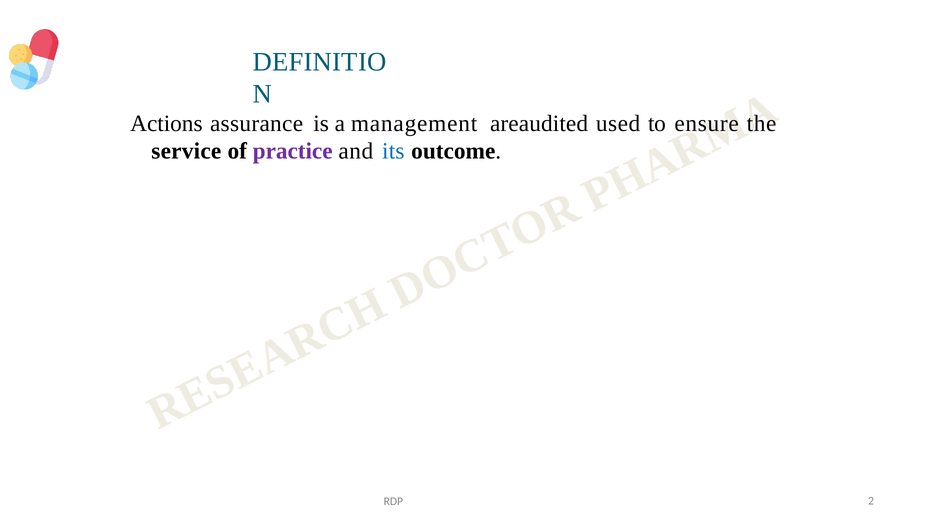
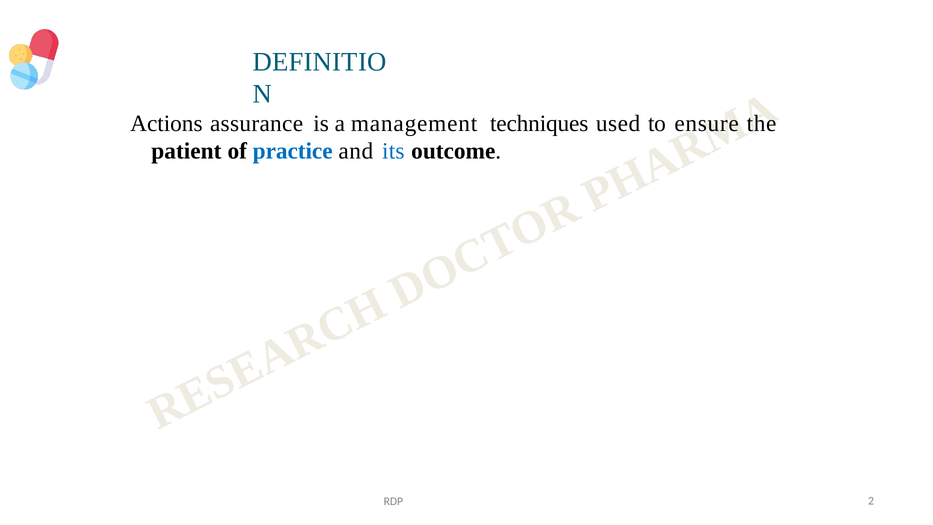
areaudited: areaudited -> techniques
service: service -> patient
practice colour: purple -> blue
